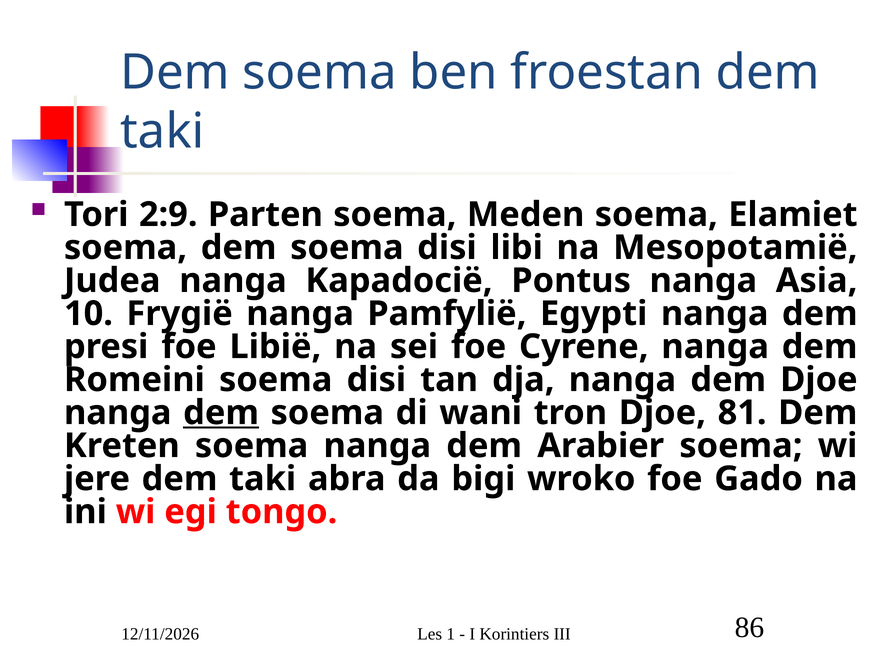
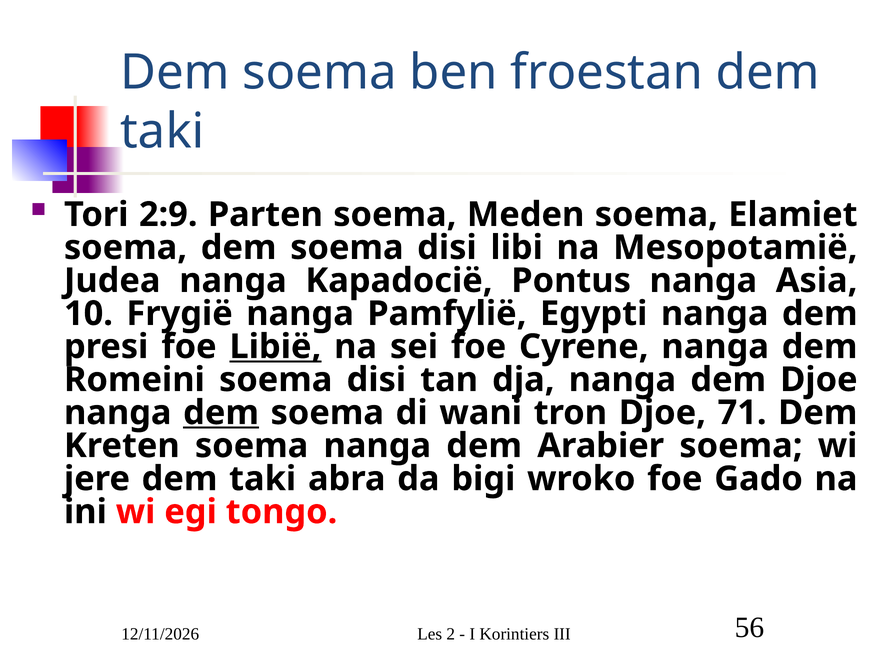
Libië underline: none -> present
81: 81 -> 71
1: 1 -> 2
86: 86 -> 56
